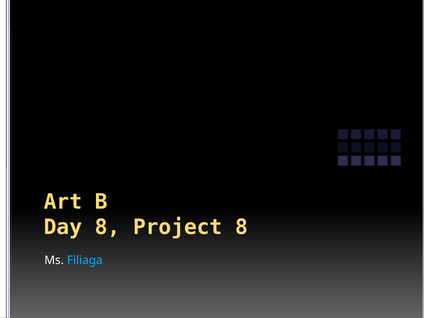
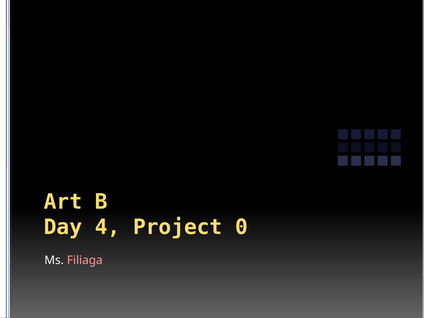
Day 8: 8 -> 4
Project 8: 8 -> 0
Filiaga colour: light blue -> pink
